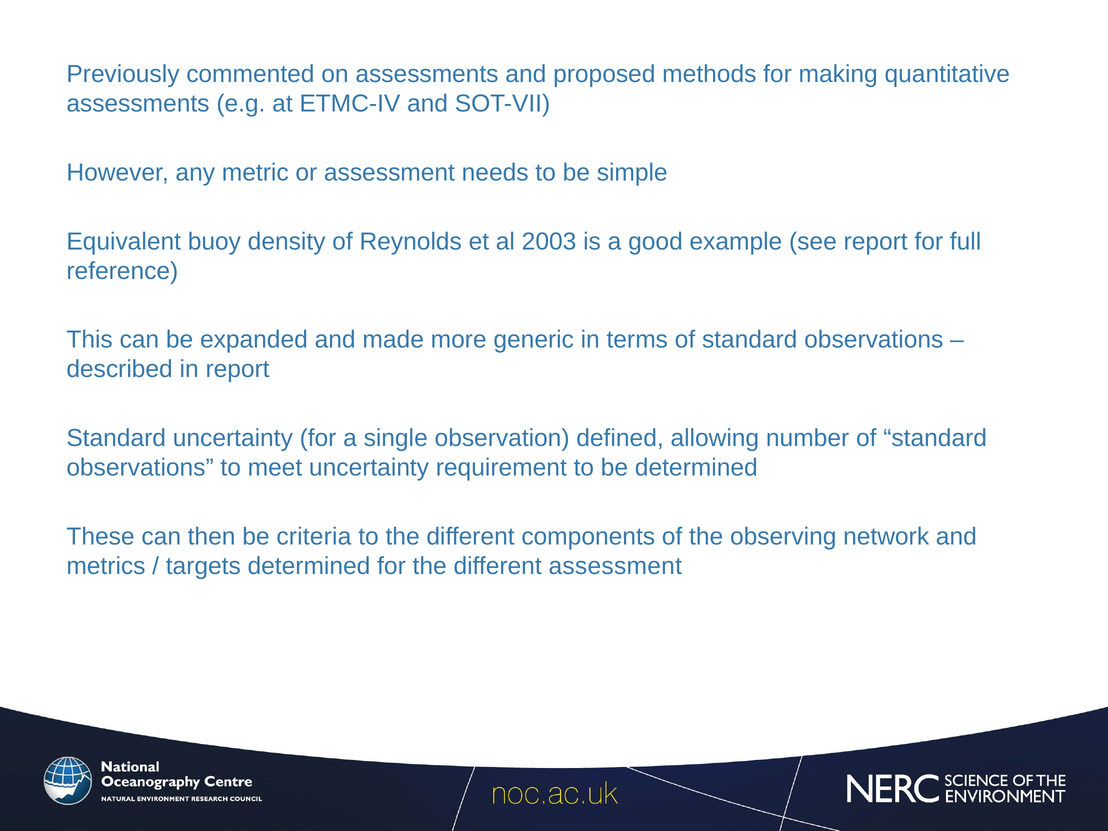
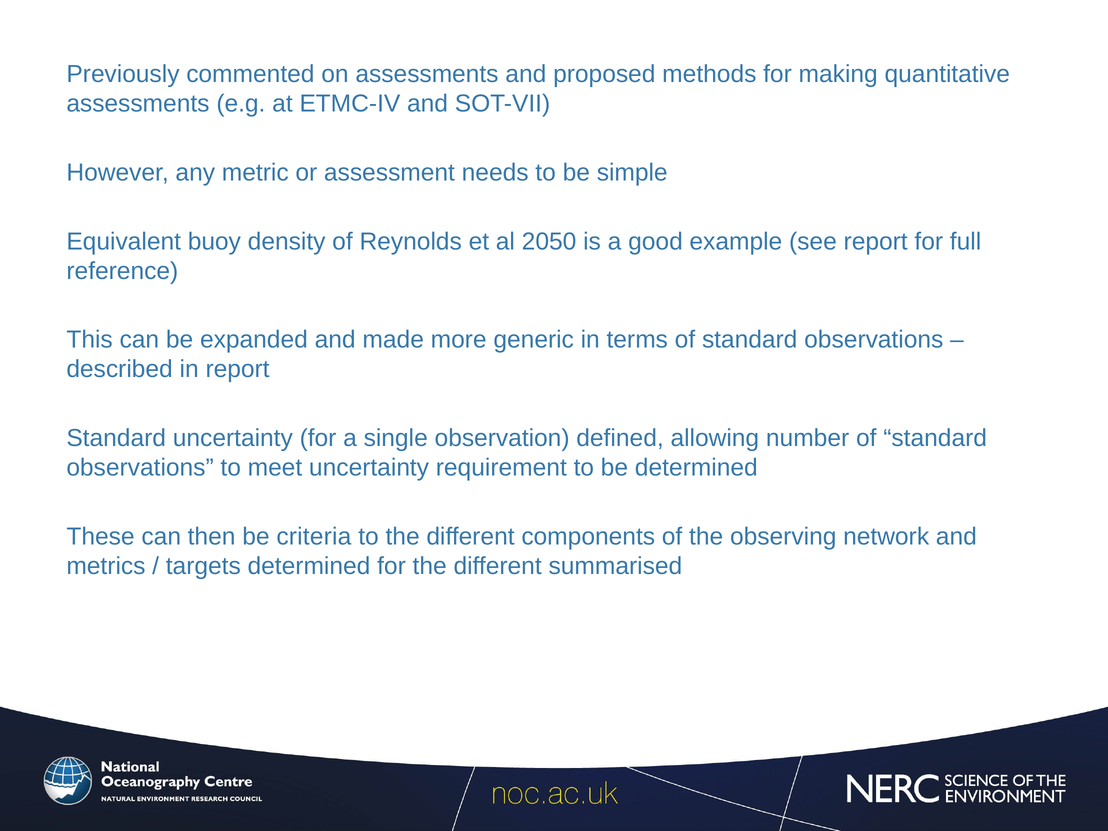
2003: 2003 -> 2050
different assessment: assessment -> summarised
